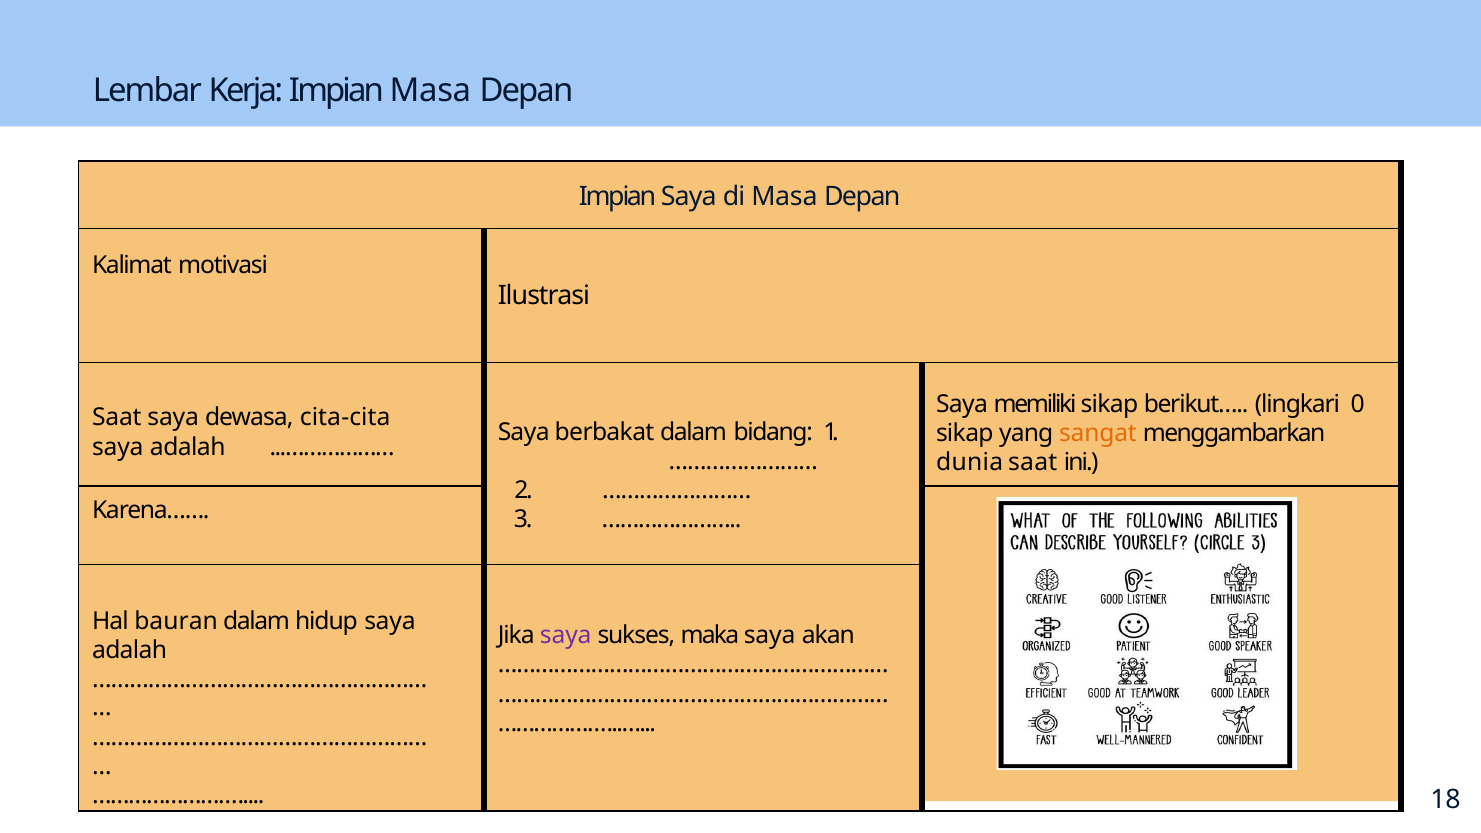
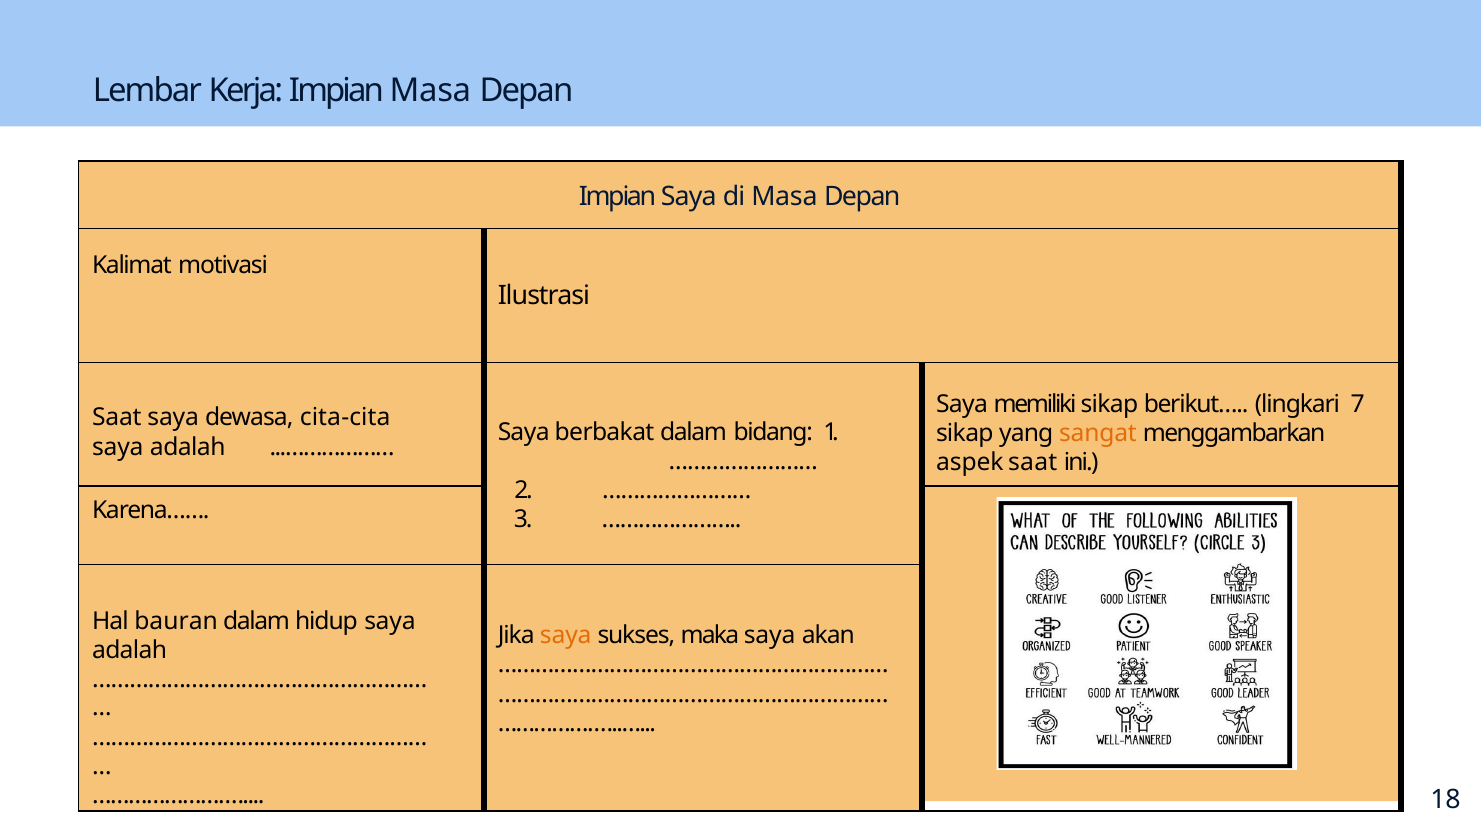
0: 0 -> 7
dunia: dunia -> aspek
saya at (566, 636) colour: purple -> orange
